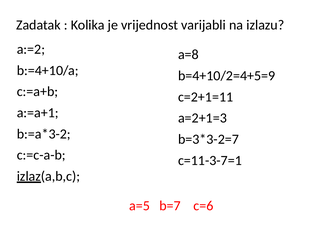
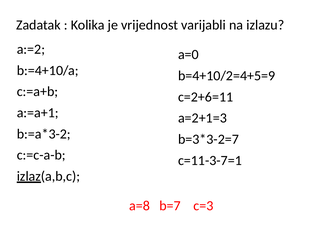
a=8: a=8 -> a=0
c=2+1=11: c=2+1=11 -> c=2+6=11
a=5: a=5 -> a=8
c=6: c=6 -> c=3
